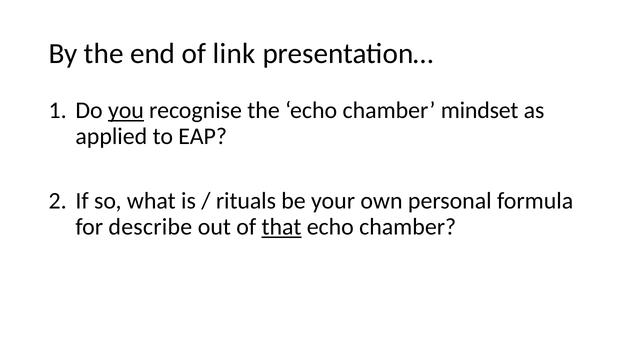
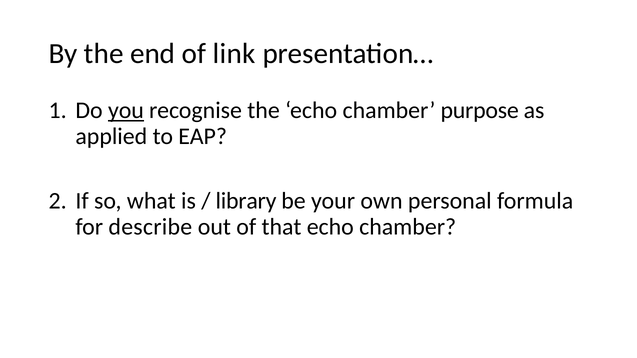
mindset: mindset -> purpose
rituals: rituals -> library
that underline: present -> none
